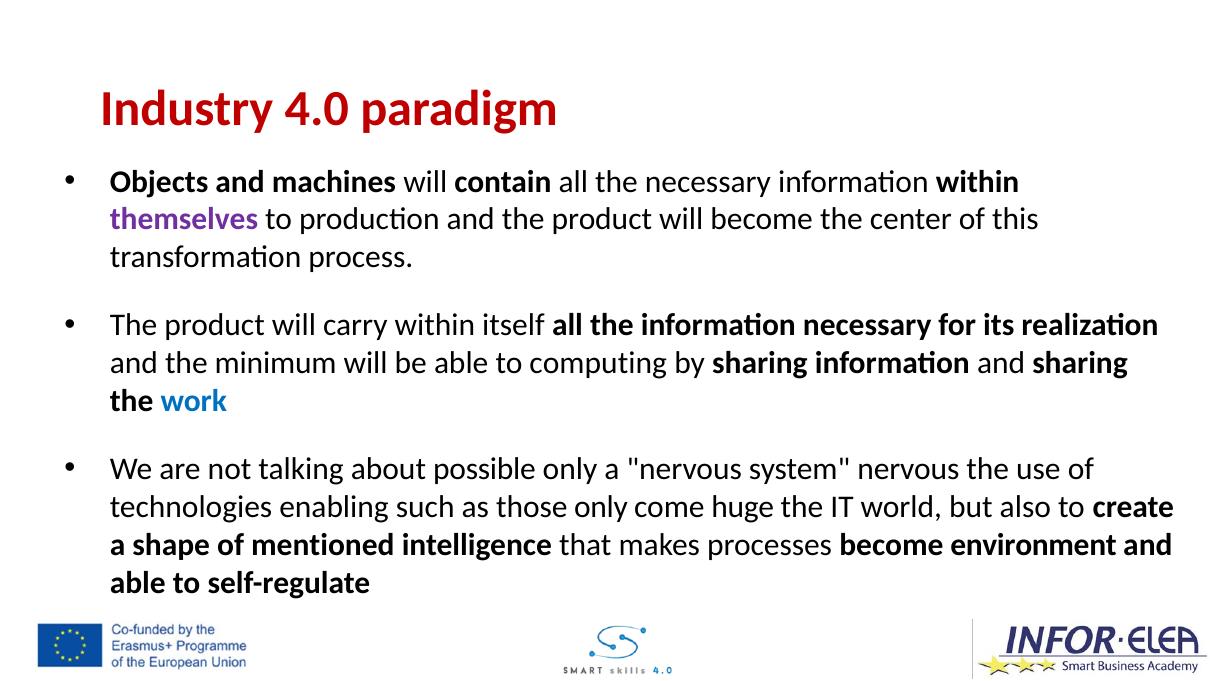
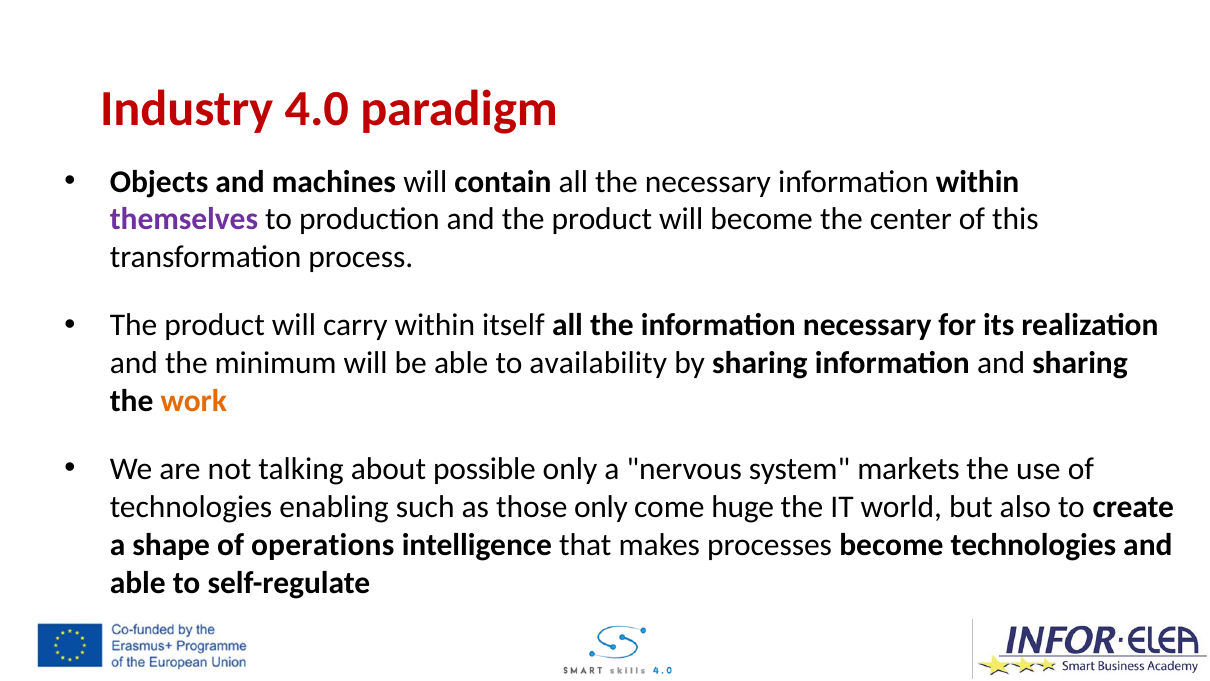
computing: computing -> availability
work colour: blue -> orange
system nervous: nervous -> markets
mentioned: mentioned -> operations
become environment: environment -> technologies
